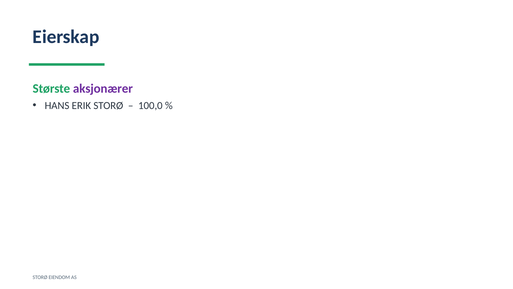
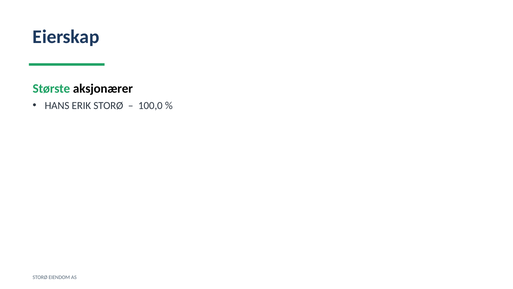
aksjonærer colour: purple -> black
